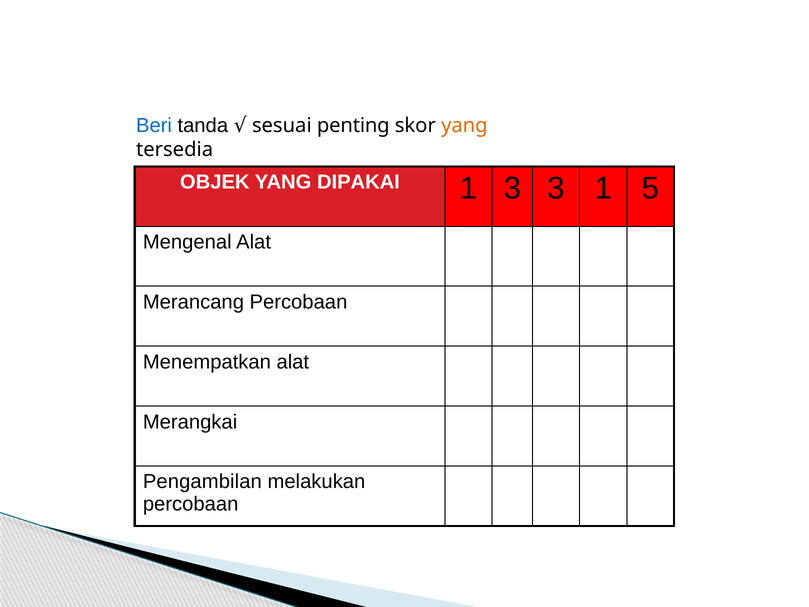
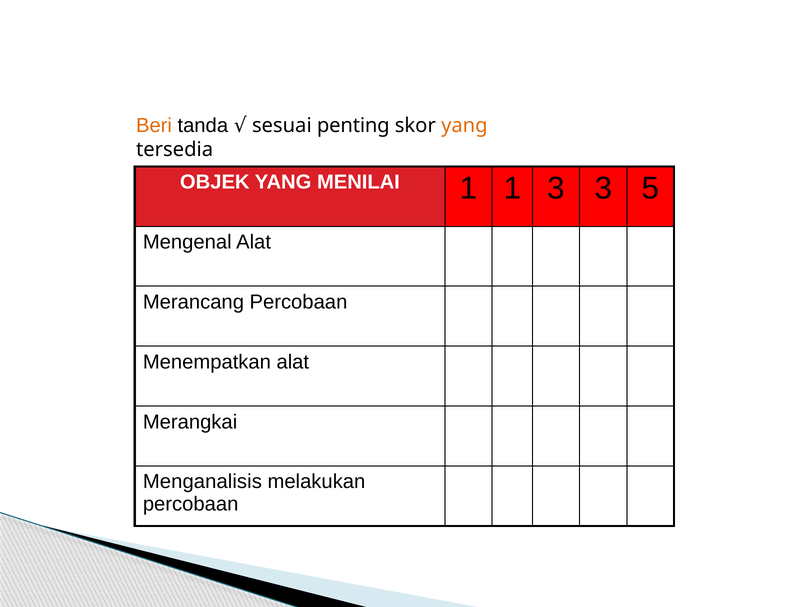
Beri colour: blue -> orange
DIPAKAI: DIPAKAI -> MENILAI
1 3: 3 -> 1
3 1: 1 -> 3
Pengambilan: Pengambilan -> Menganalisis
